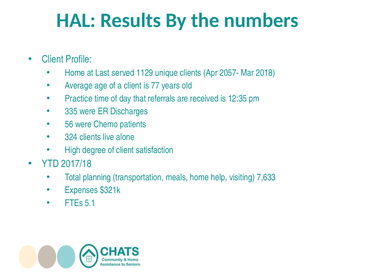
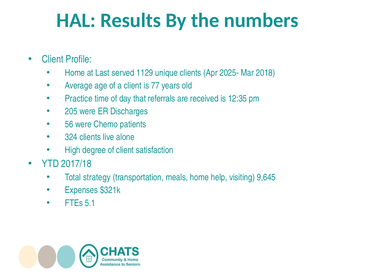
2057-: 2057- -> 2025-
335: 335 -> 205
planning: planning -> strategy
7,633: 7,633 -> 9,645
